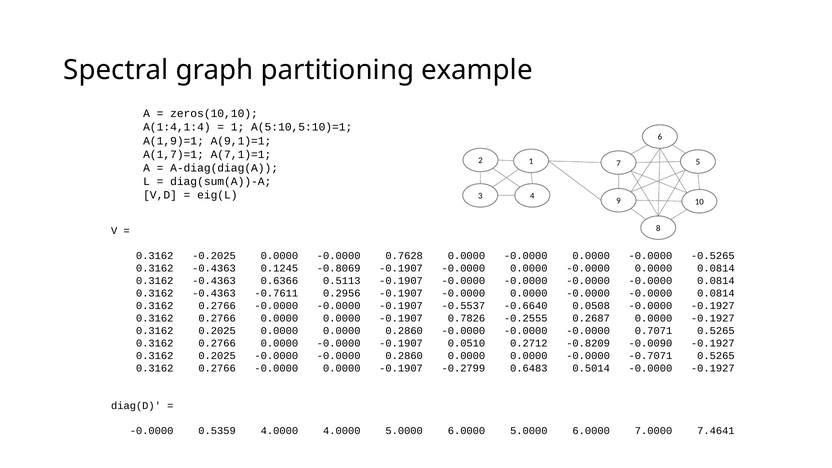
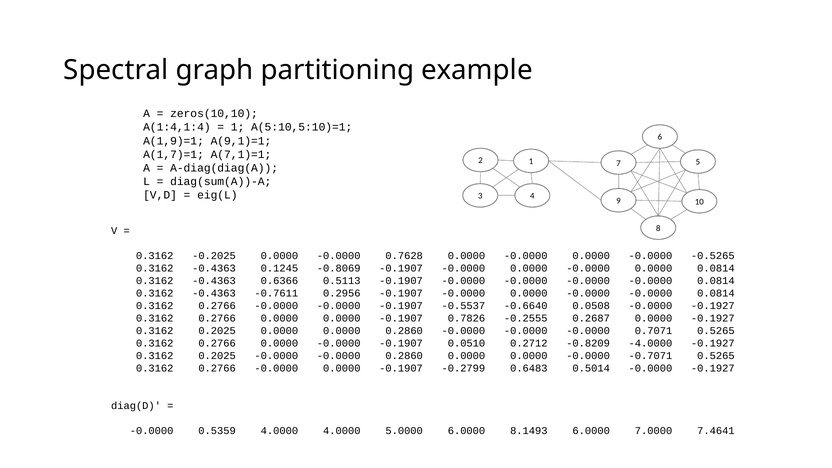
-0.0090: -0.0090 -> -4.0000
6.0000 5.0000: 5.0000 -> 8.1493
